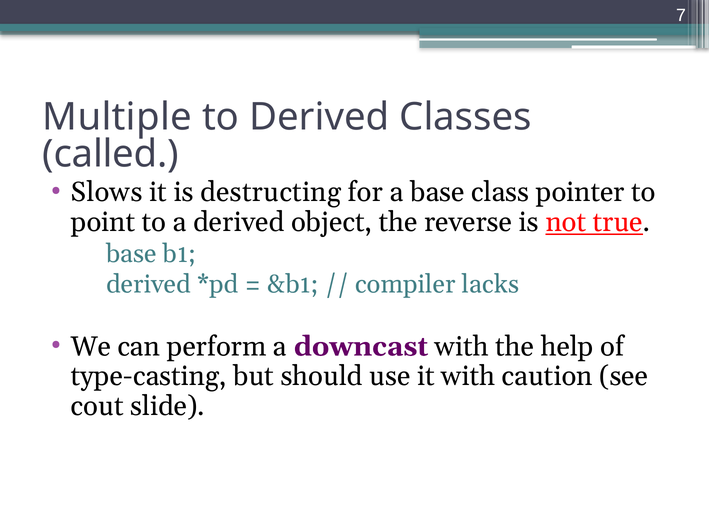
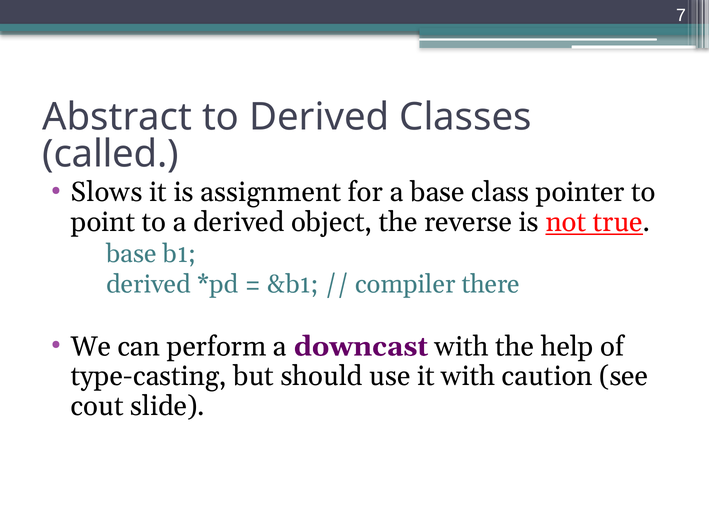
Multiple: Multiple -> Abstract
destructing: destructing -> assignment
lacks: lacks -> there
